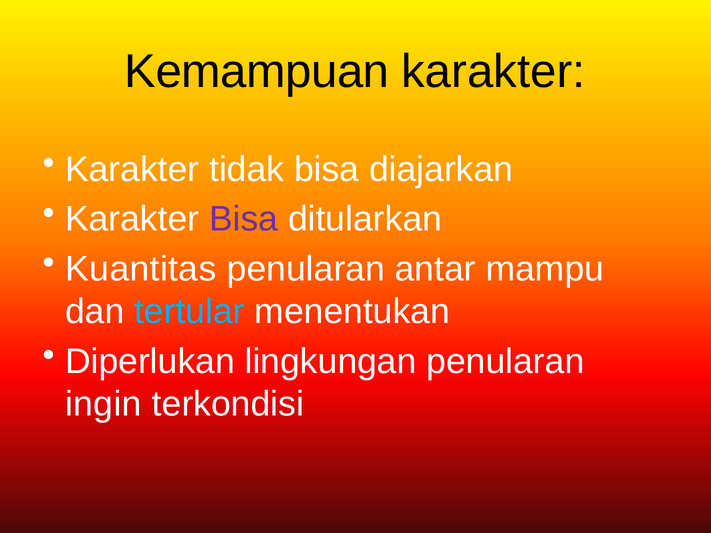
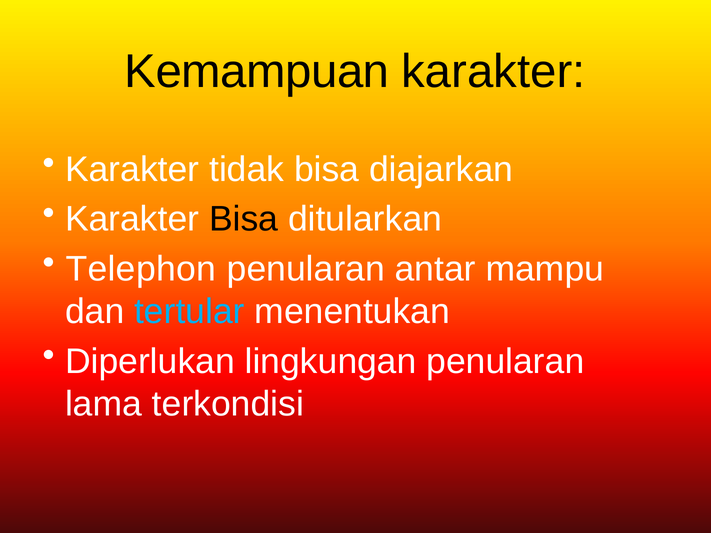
Bisa at (244, 219) colour: purple -> black
Kuantitas: Kuantitas -> Telephon
ingin: ingin -> lama
